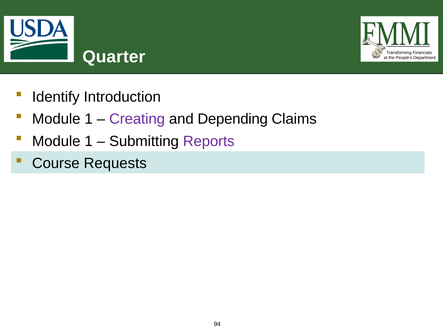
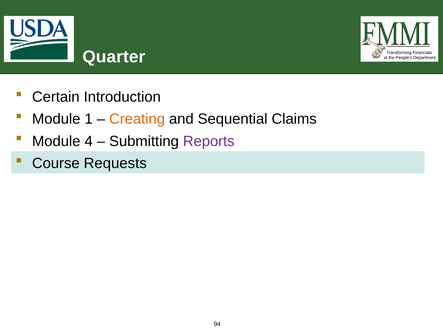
Identify: Identify -> Certain
Creating colour: purple -> orange
Depending: Depending -> Sequential
1 at (89, 141): 1 -> 4
